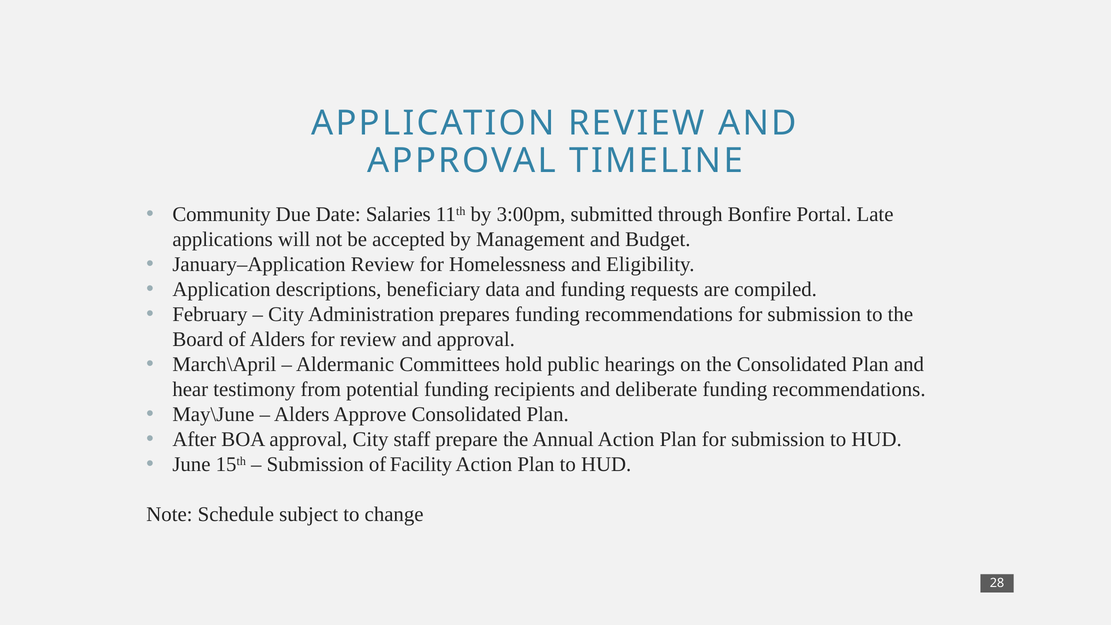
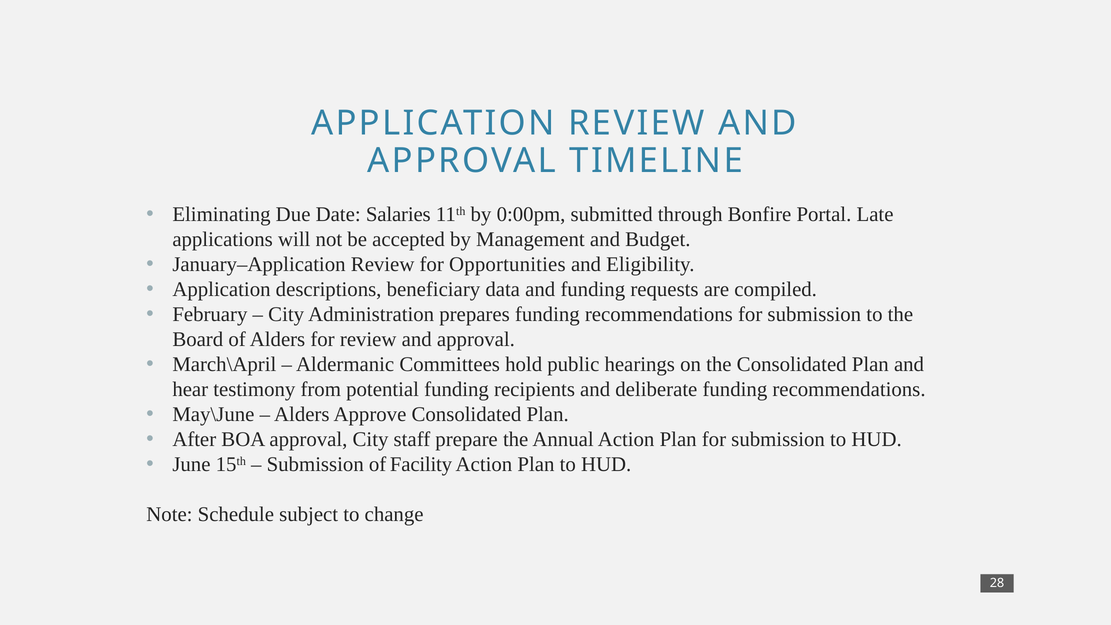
Community: Community -> Eliminating
3:00pm: 3:00pm -> 0:00pm
Homelessness: Homelessness -> Opportunities
